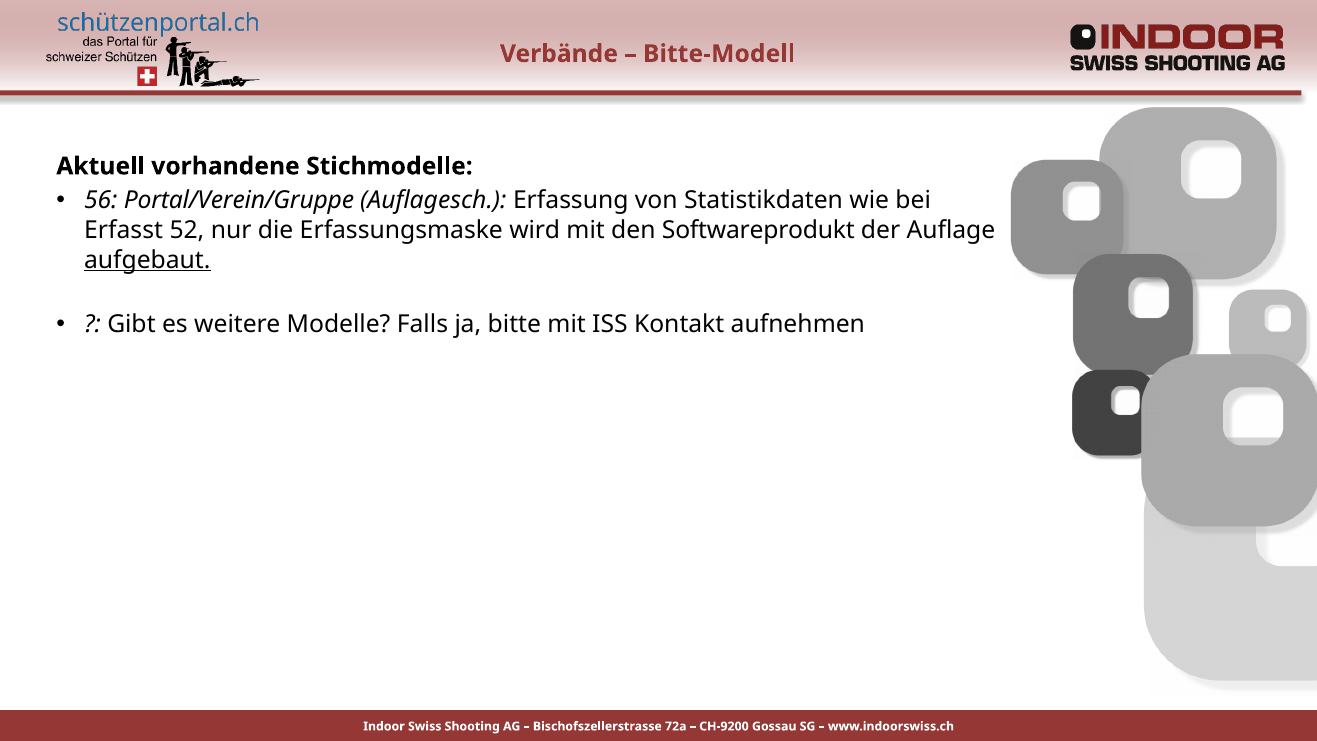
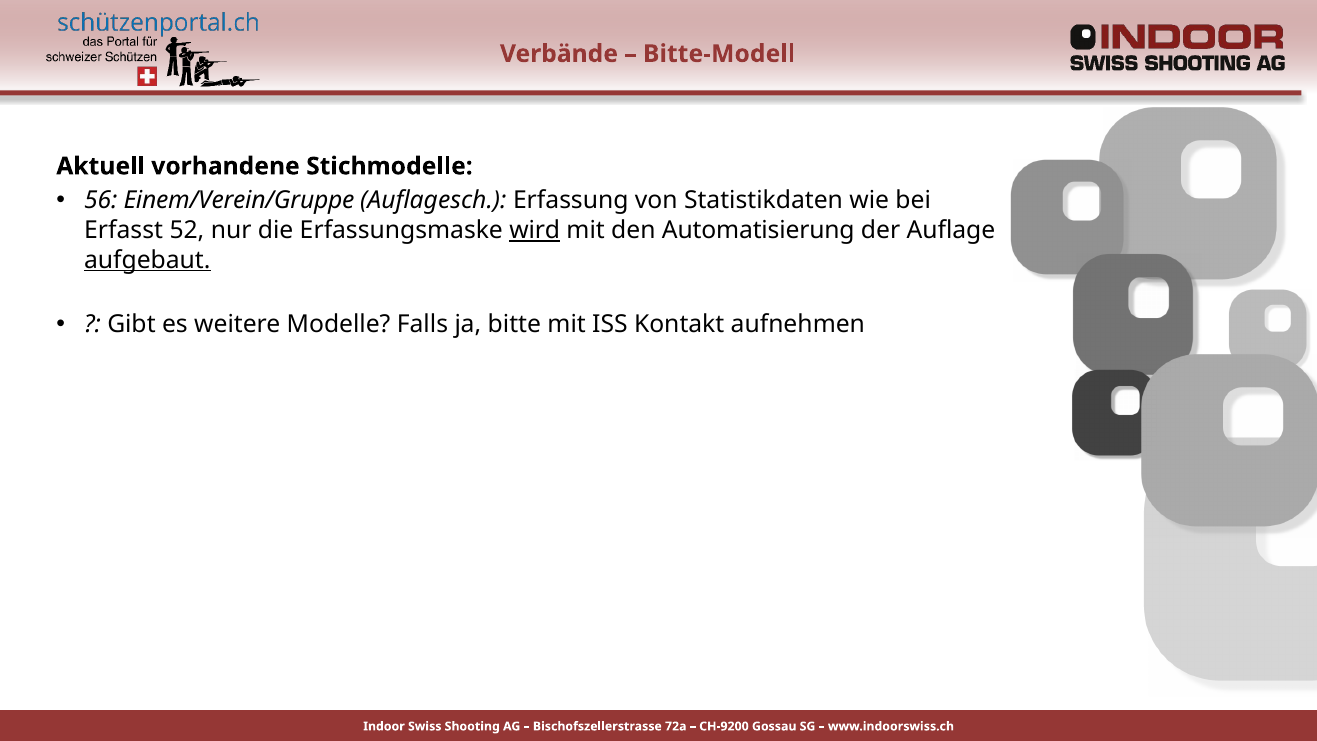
Portal/Verein/Gruppe: Portal/Verein/Gruppe -> Einem/Verein/Gruppe
wird underline: none -> present
Softwareprodukt: Softwareprodukt -> Automatisierung
